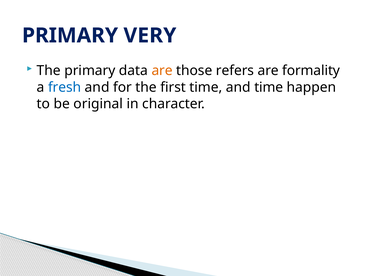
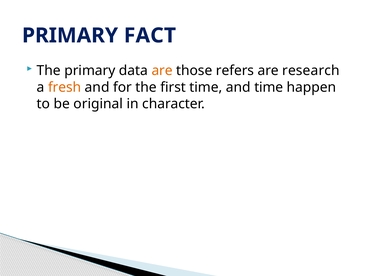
VERY: VERY -> FACT
formality: formality -> research
fresh colour: blue -> orange
